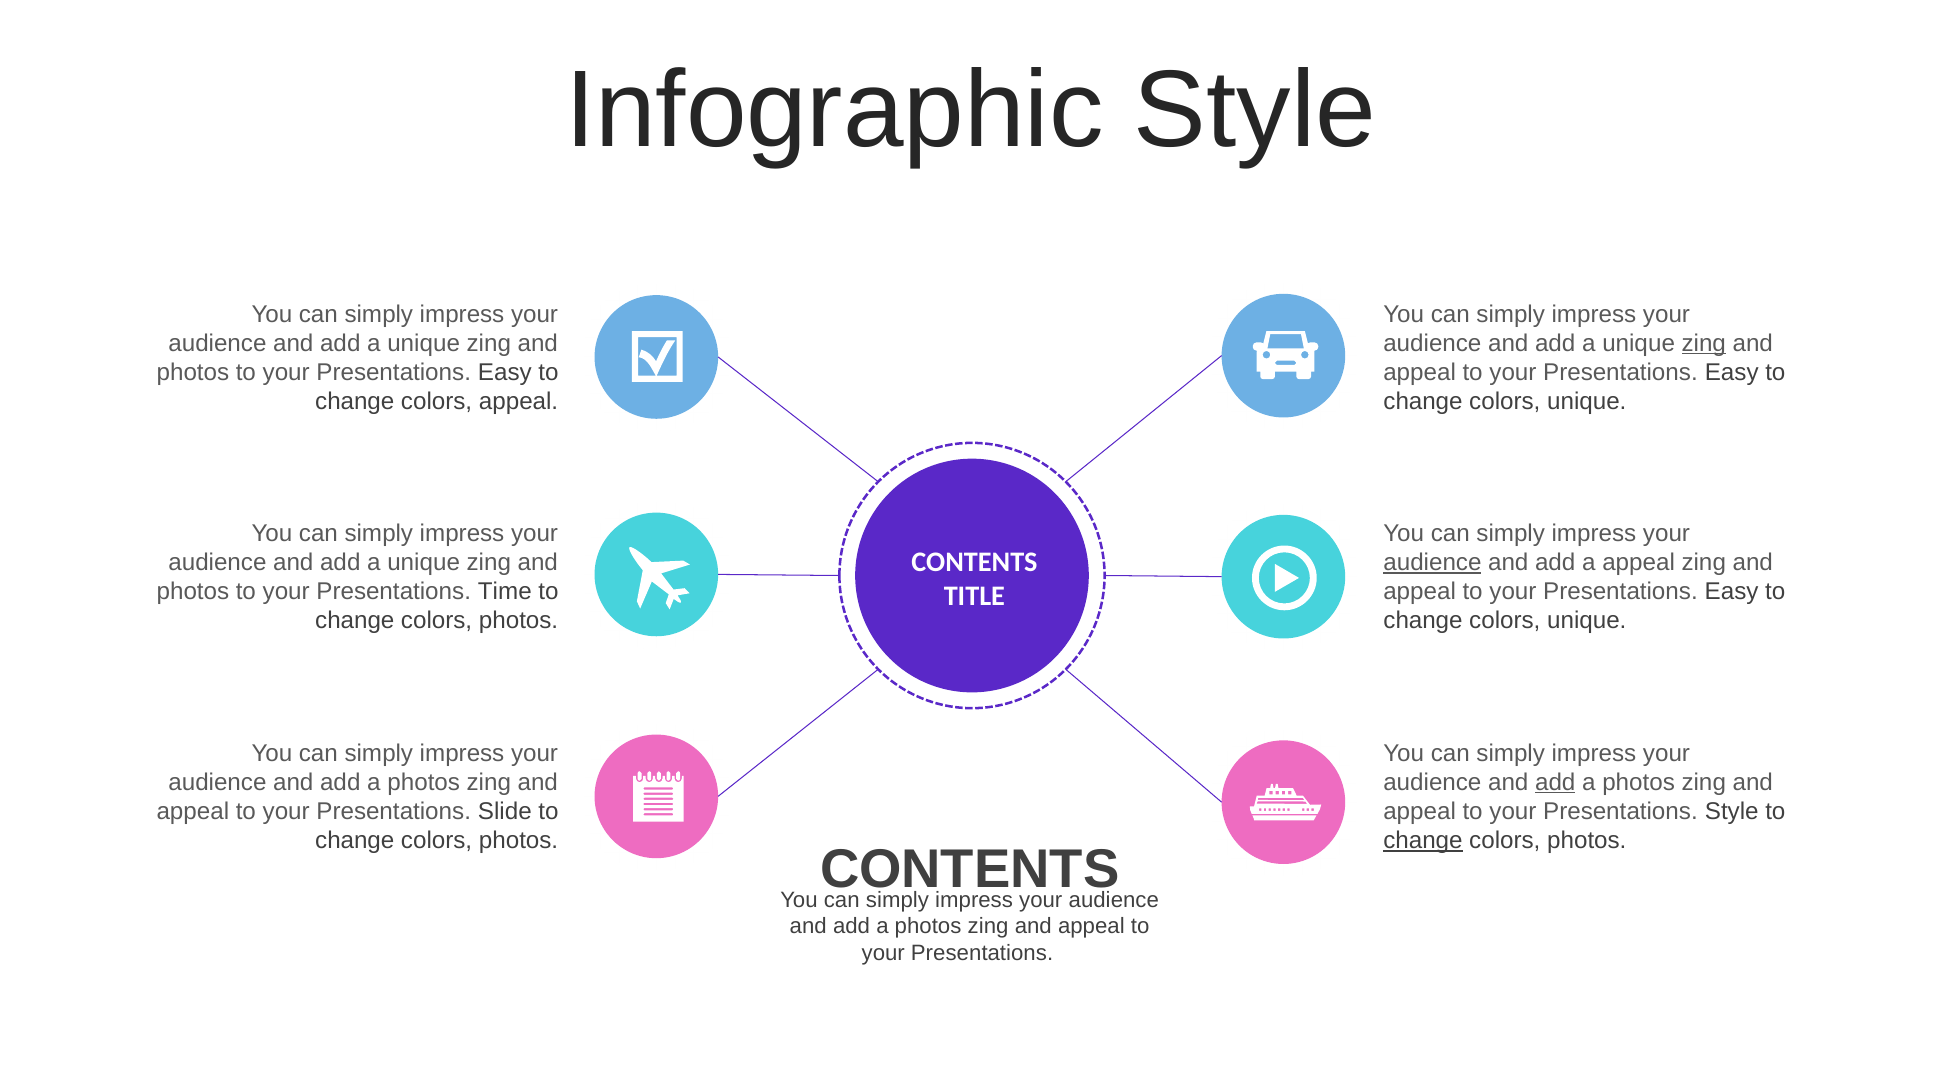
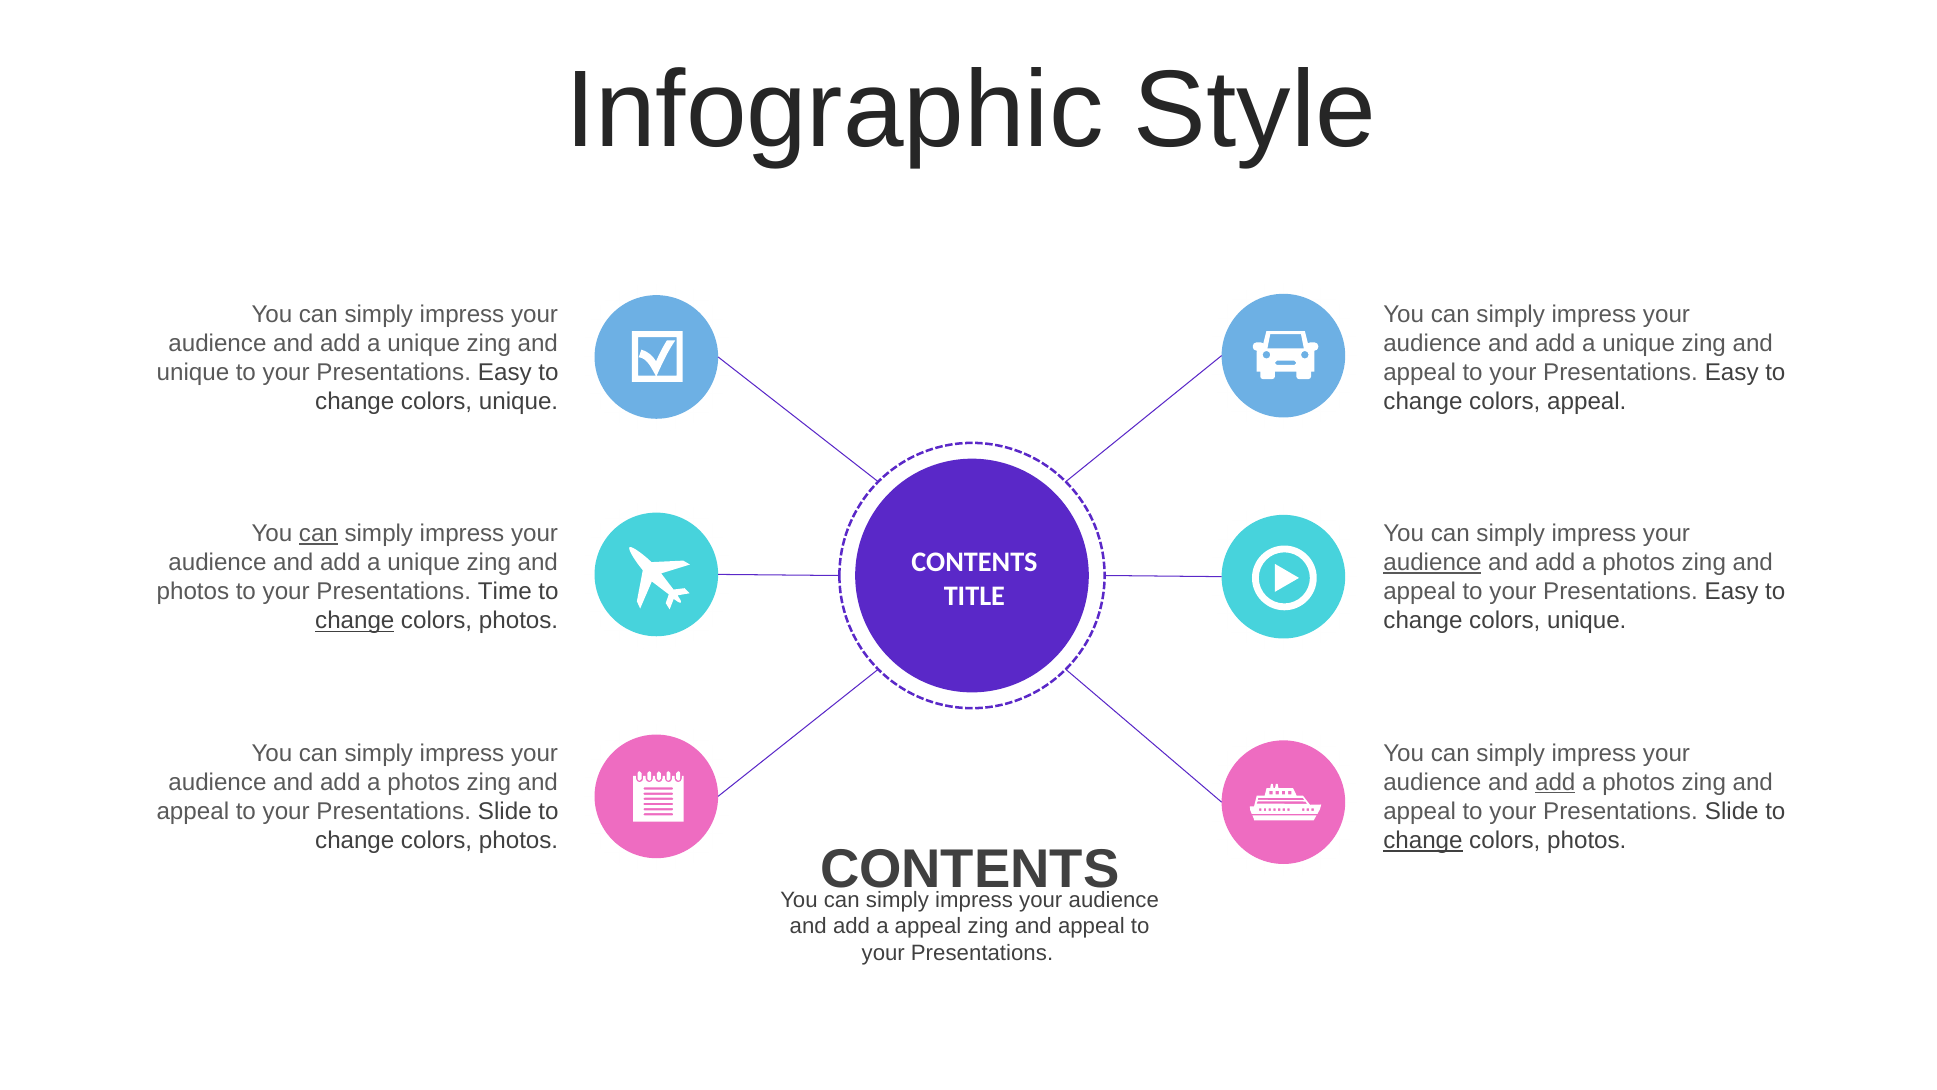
zing at (1704, 343) underline: present -> none
photos at (193, 372): photos -> unique
appeal at (519, 401): appeal -> unique
unique at (1587, 401): unique -> appeal
can at (318, 533) underline: none -> present
appeal at (1639, 563): appeal -> photos
change at (355, 621) underline: none -> present
Style at (1732, 811): Style -> Slide
photos at (928, 926): photos -> appeal
